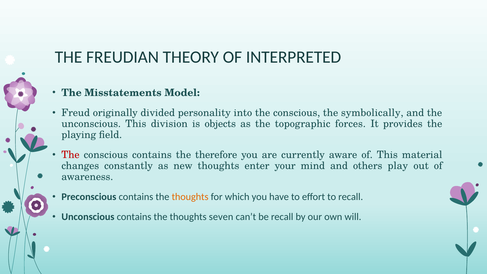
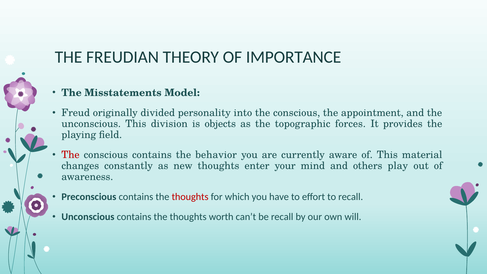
INTERPRETED: INTERPRETED -> IMPORTANCE
symbolically: symbolically -> appointment
therefore: therefore -> behavior
thoughts at (190, 197) colour: orange -> red
seven: seven -> worth
